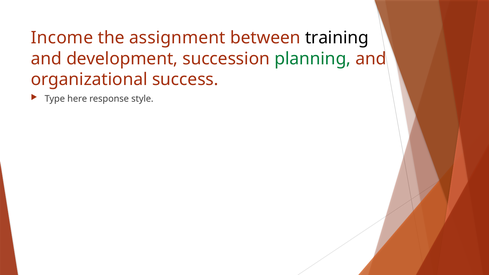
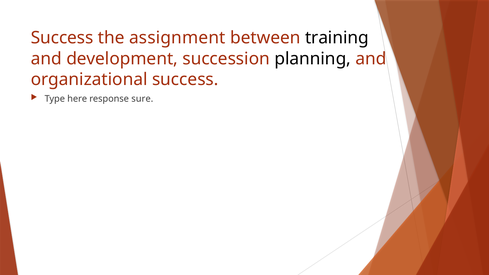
Income at (62, 38): Income -> Success
planning colour: green -> black
style: style -> sure
